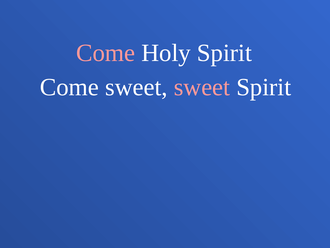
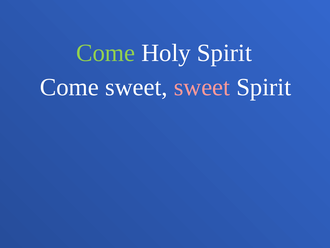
Come at (106, 53) colour: pink -> light green
